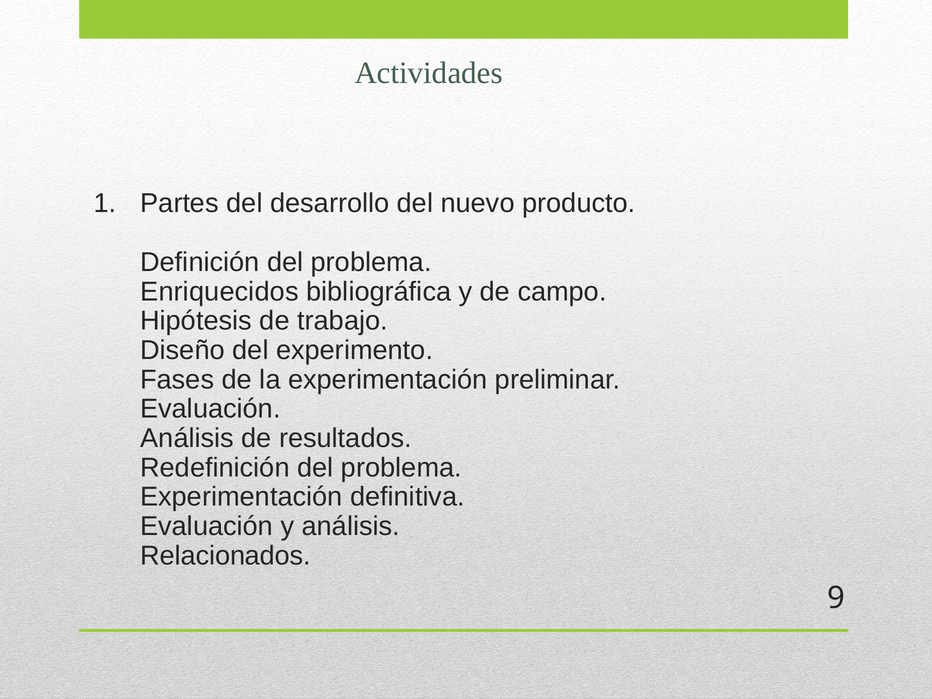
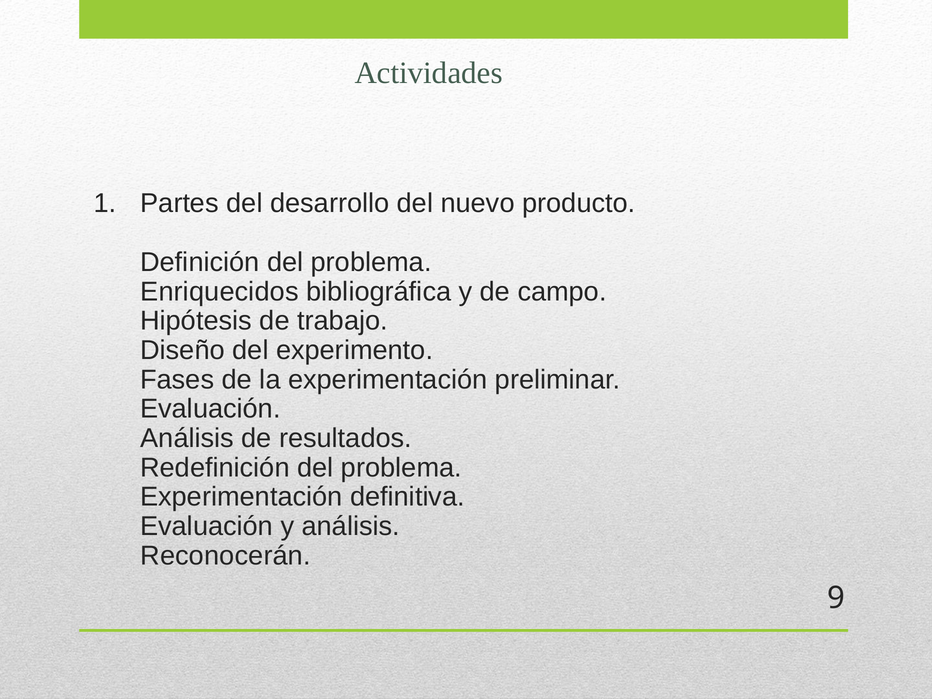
Relacionados: Relacionados -> Reconocerán
